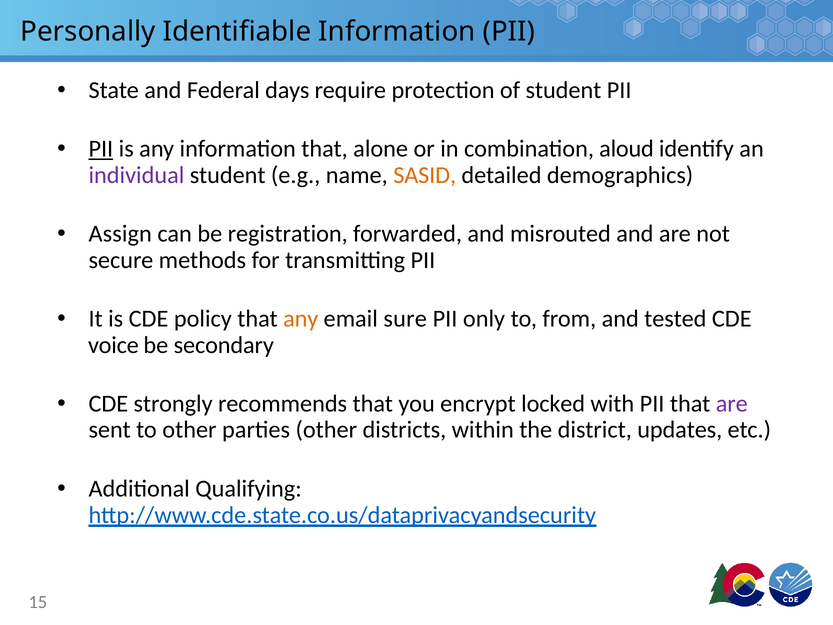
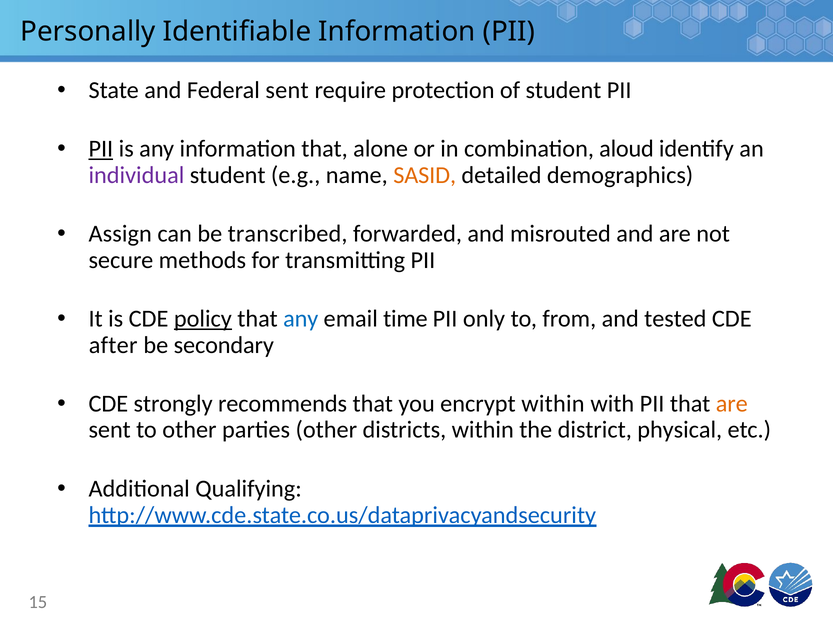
Federal days: days -> sent
registration: registration -> transcribed
policy underline: none -> present
any at (301, 319) colour: orange -> blue
sure: sure -> time
voice: voice -> after
encrypt locked: locked -> within
are at (732, 404) colour: purple -> orange
updates: updates -> physical
